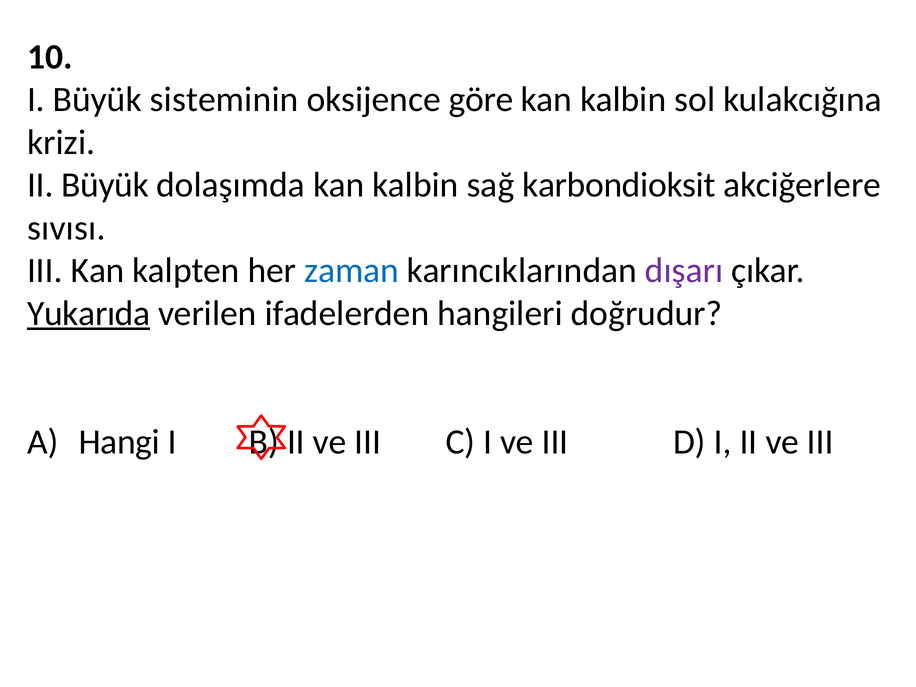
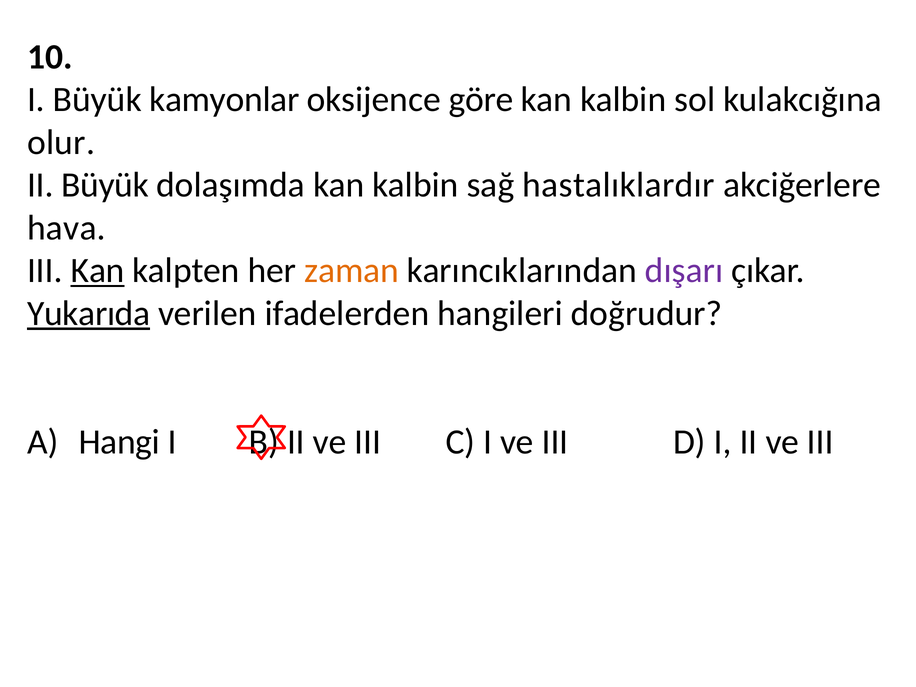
sisteminin: sisteminin -> kamyonlar
krizi: krizi -> olur
karbondioksit: karbondioksit -> hastalıklardır
sıvısı: sıvısı -> hava
Kan at (98, 271) underline: none -> present
zaman colour: blue -> orange
